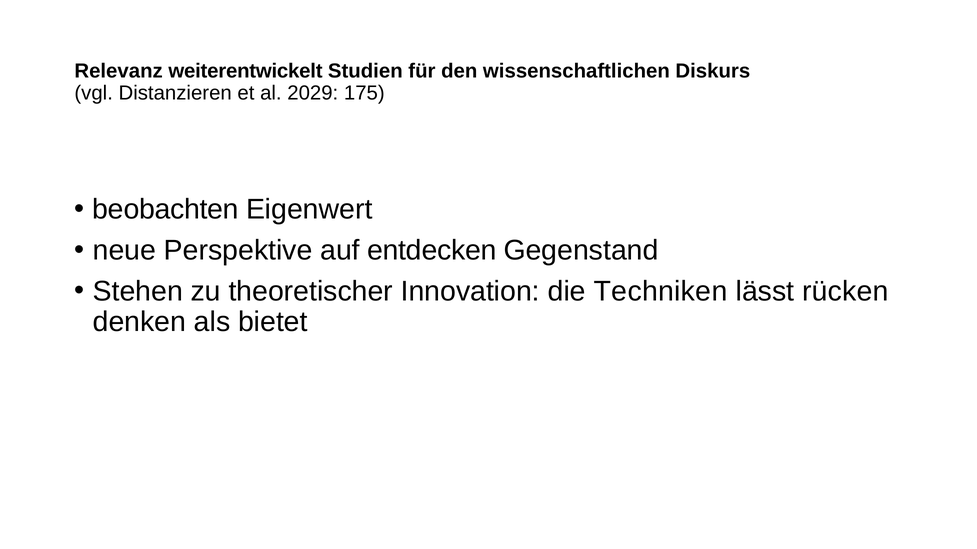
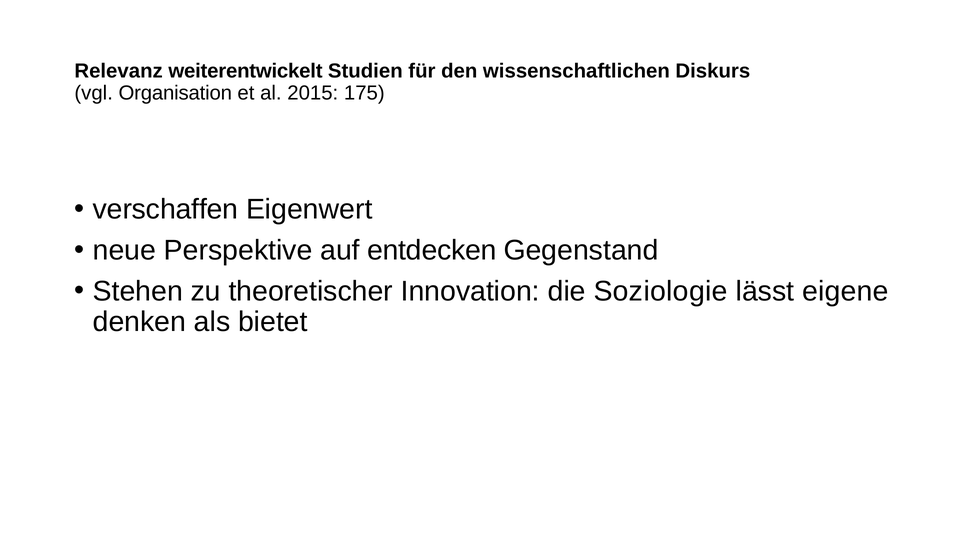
Distanzieren: Distanzieren -> Organisation
2029: 2029 -> 2015
beobachten: beobachten -> verschaffen
Techniken: Techniken -> Soziologie
rücken: rücken -> eigene
